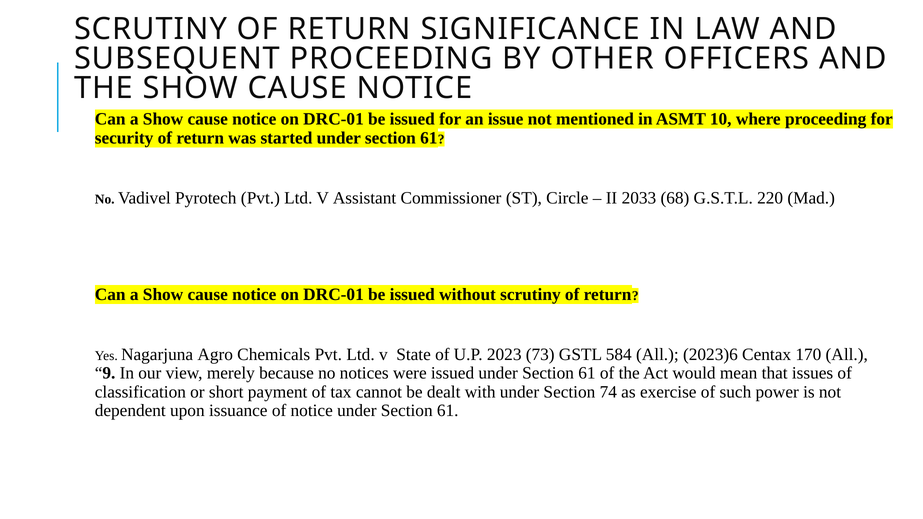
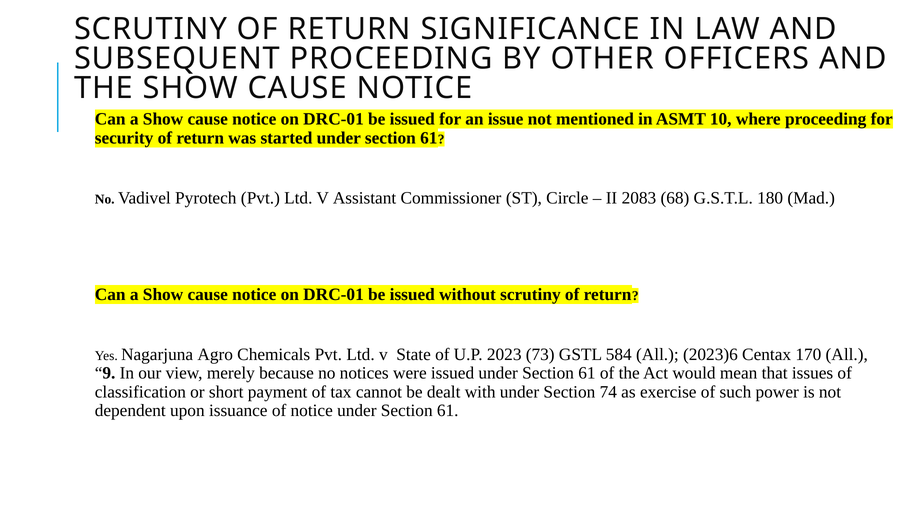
2033: 2033 -> 2083
220: 220 -> 180
